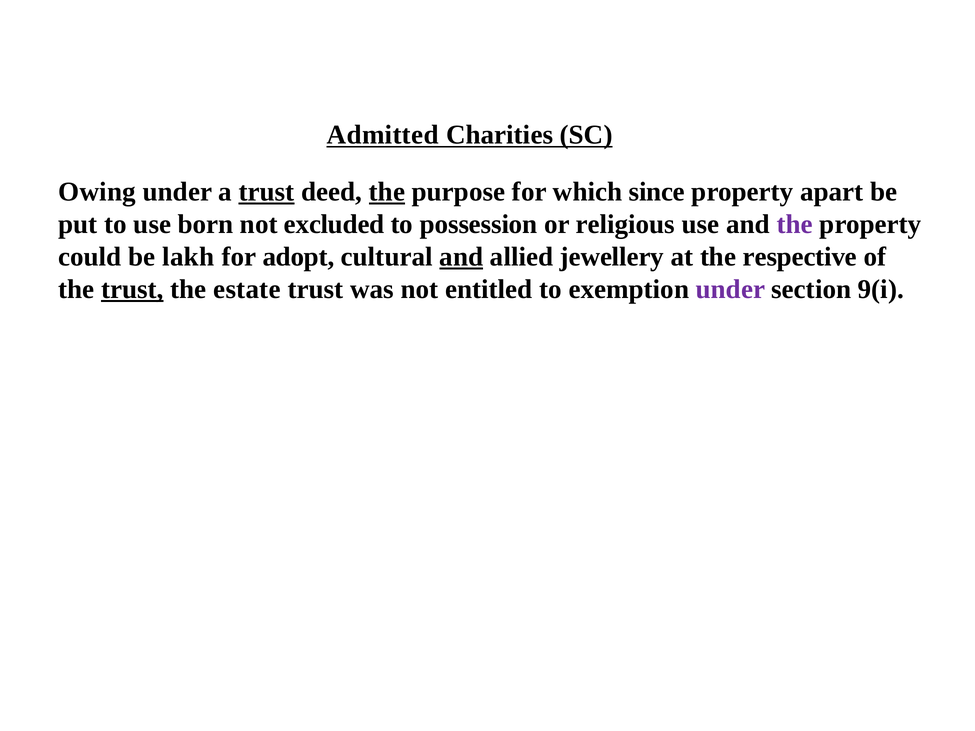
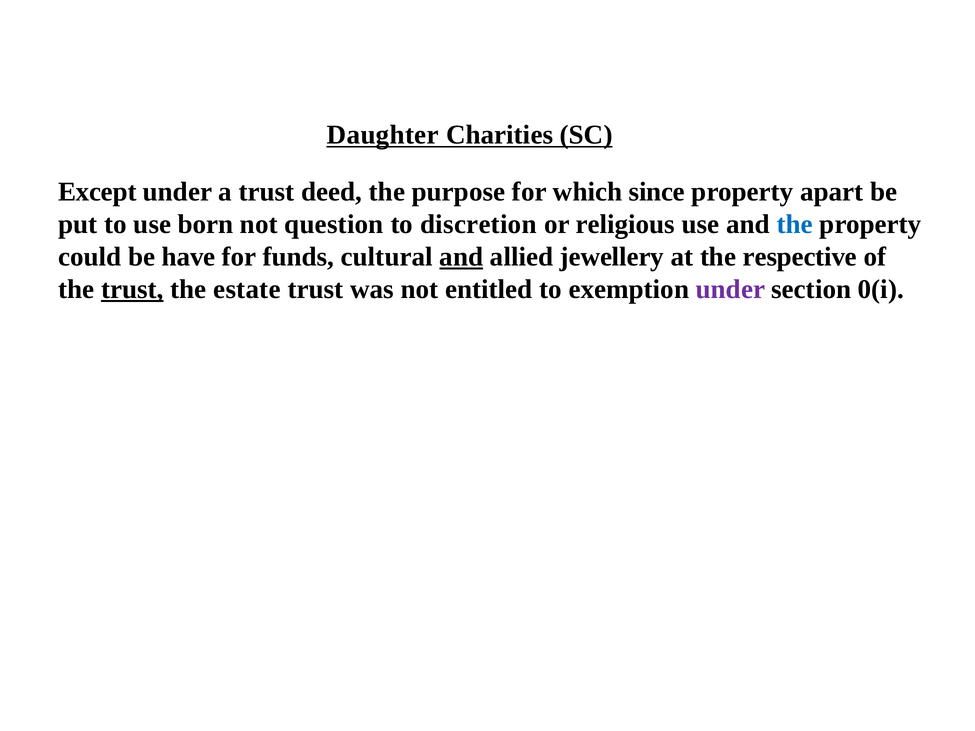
Admitted: Admitted -> Daughter
Owing: Owing -> Except
trust at (267, 192) underline: present -> none
the at (387, 192) underline: present -> none
excluded: excluded -> question
possession: possession -> discretion
the at (795, 224) colour: purple -> blue
lakh: lakh -> have
adopt: adopt -> funds
9(i: 9(i -> 0(i
